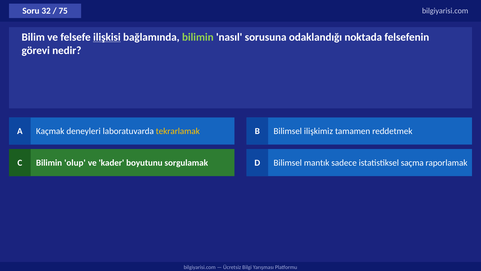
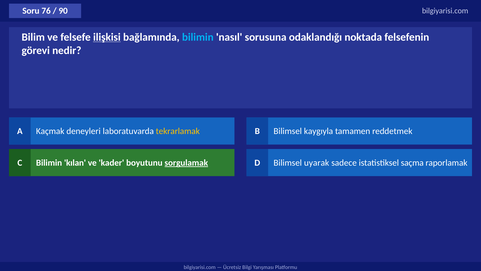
32: 32 -> 76
75: 75 -> 90
bilimin at (198, 37) colour: light green -> light blue
ilişkimiz: ilişkimiz -> kaygıyla
olup: olup -> kılan
sorgulamak underline: none -> present
mantık: mantık -> uyarak
